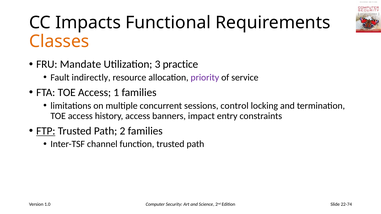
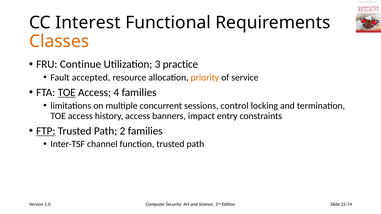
Impacts: Impacts -> Interest
Mandate: Mandate -> Continue
indirectly: indirectly -> accepted
priority colour: purple -> orange
TOE at (67, 93) underline: none -> present
1: 1 -> 4
